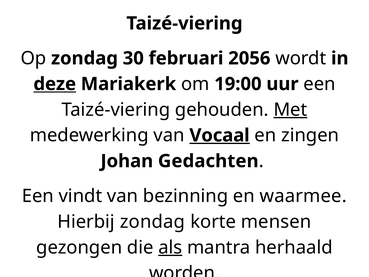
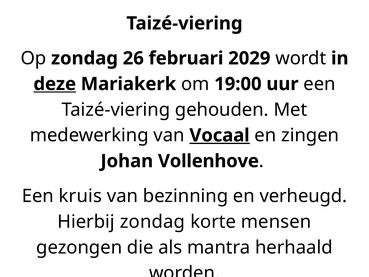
30: 30 -> 26
2056: 2056 -> 2029
Met underline: present -> none
Gedachten: Gedachten -> Vollenhove
vindt: vindt -> kruis
waarmee: waarmee -> verheugd
als underline: present -> none
